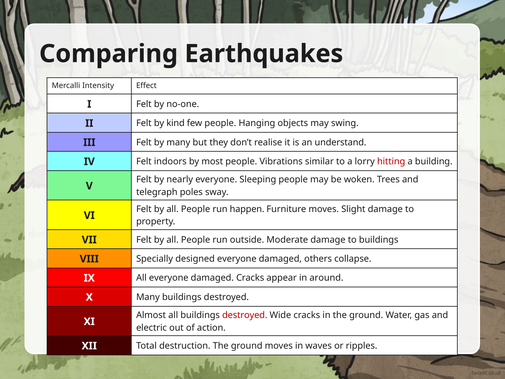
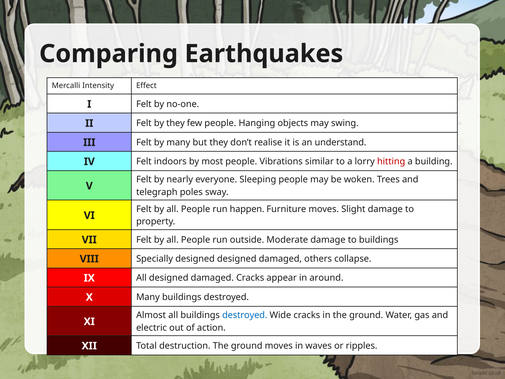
by kind: kind -> they
designed everyone: everyone -> designed
All everyone: everyone -> designed
destroyed at (245, 315) colour: red -> blue
